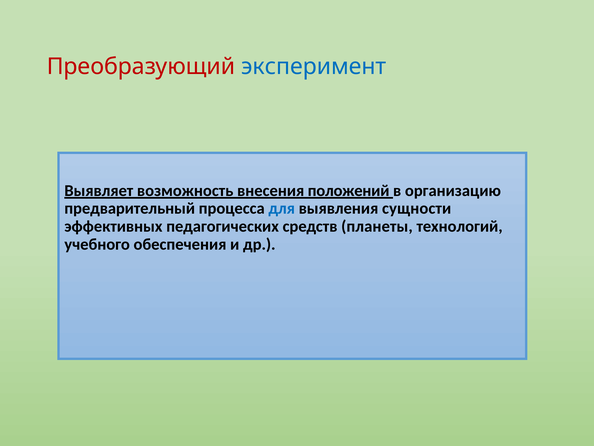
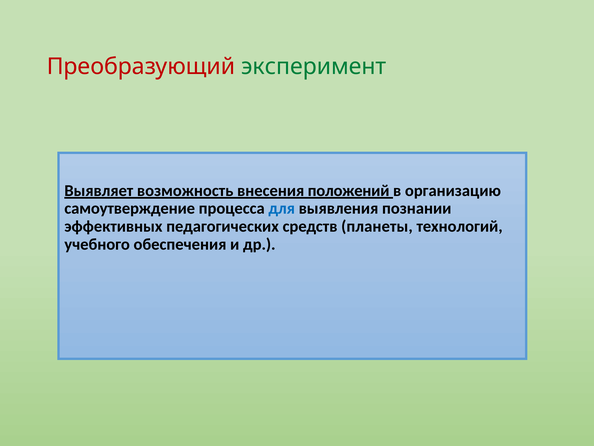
эксперимент colour: blue -> green
предварительный: предварительный -> самоутверждение
сущности: сущности -> познании
